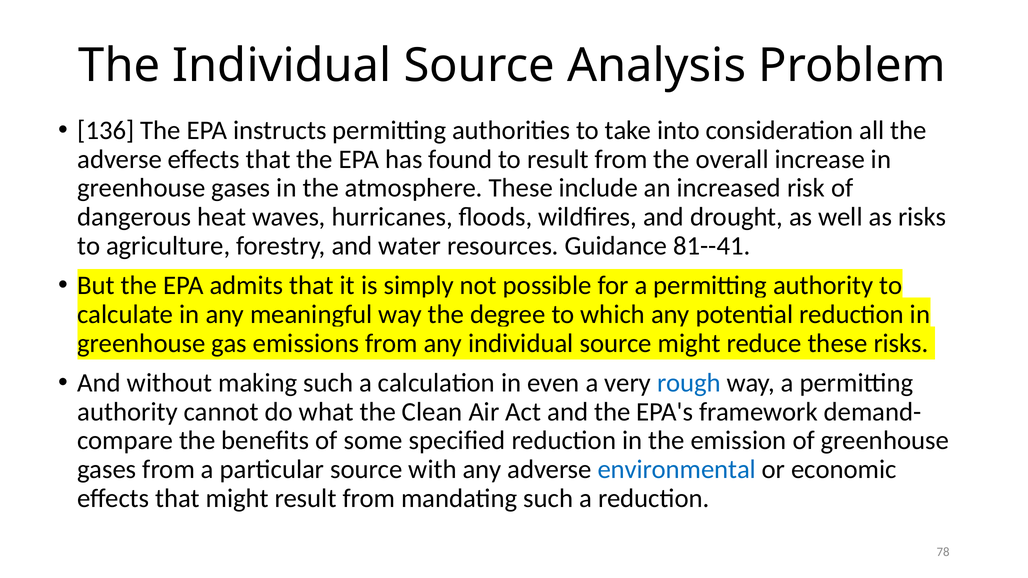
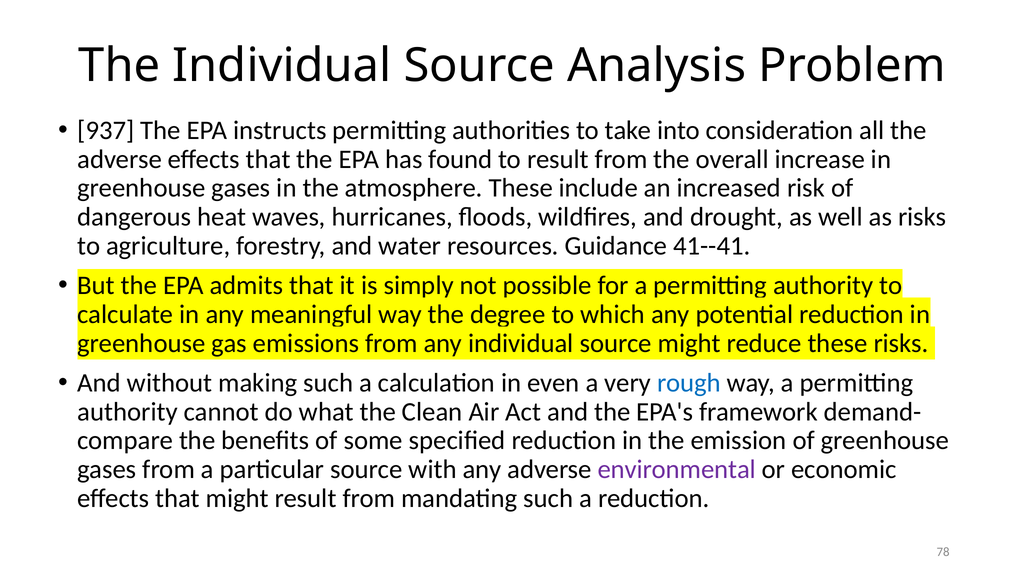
136: 136 -> 937
81--41: 81--41 -> 41--41
environmental colour: blue -> purple
